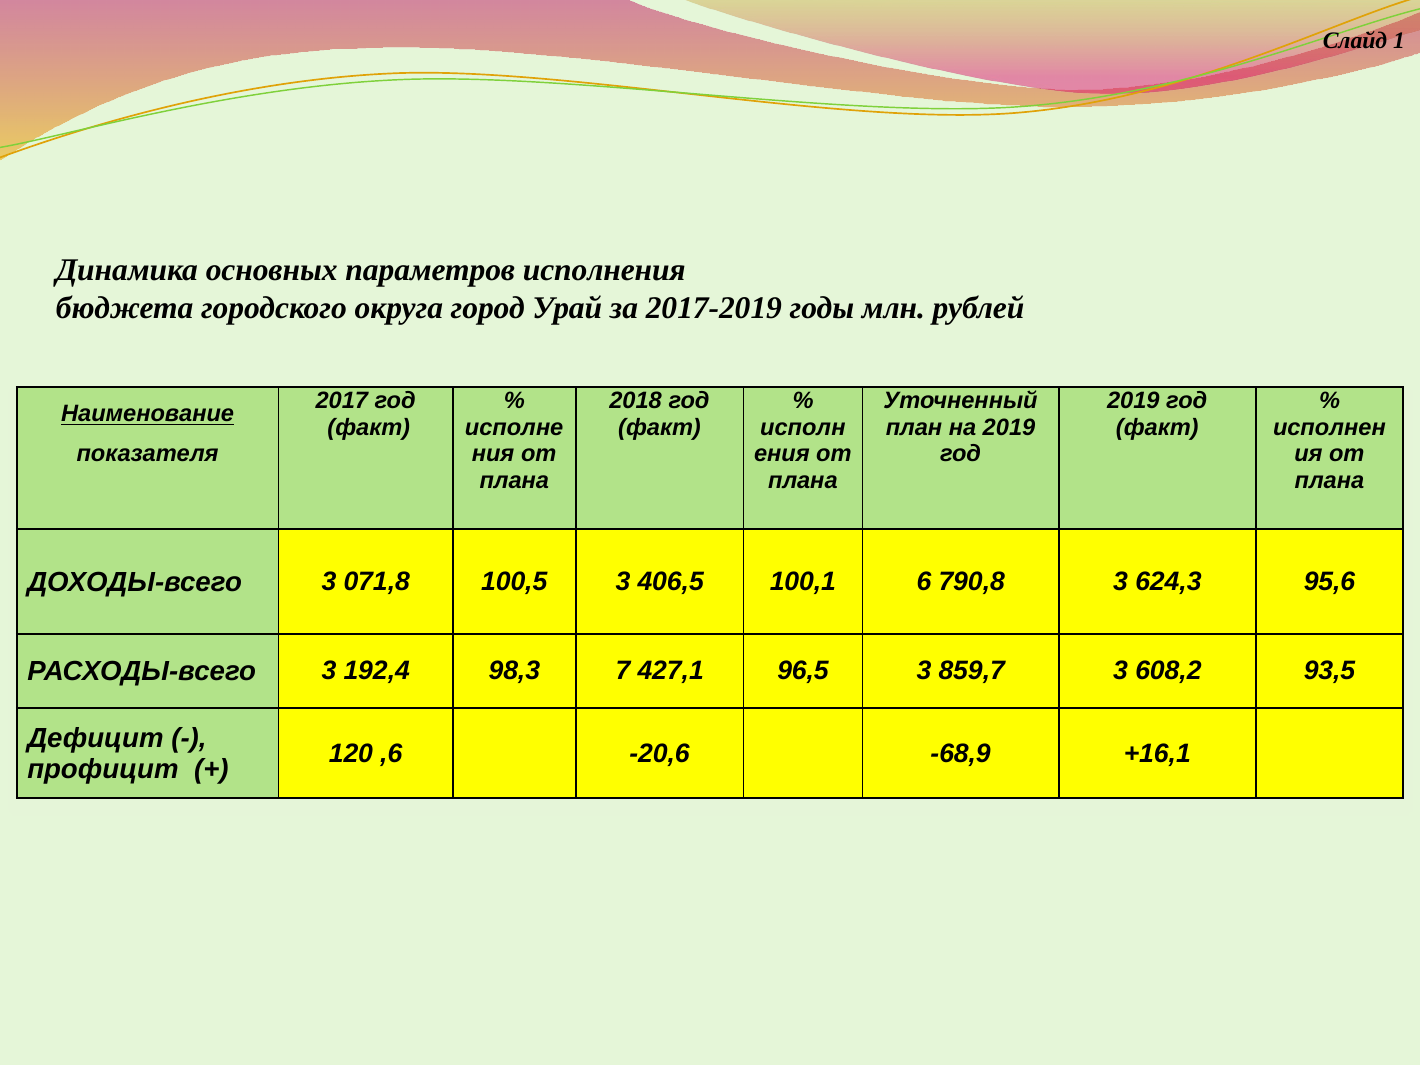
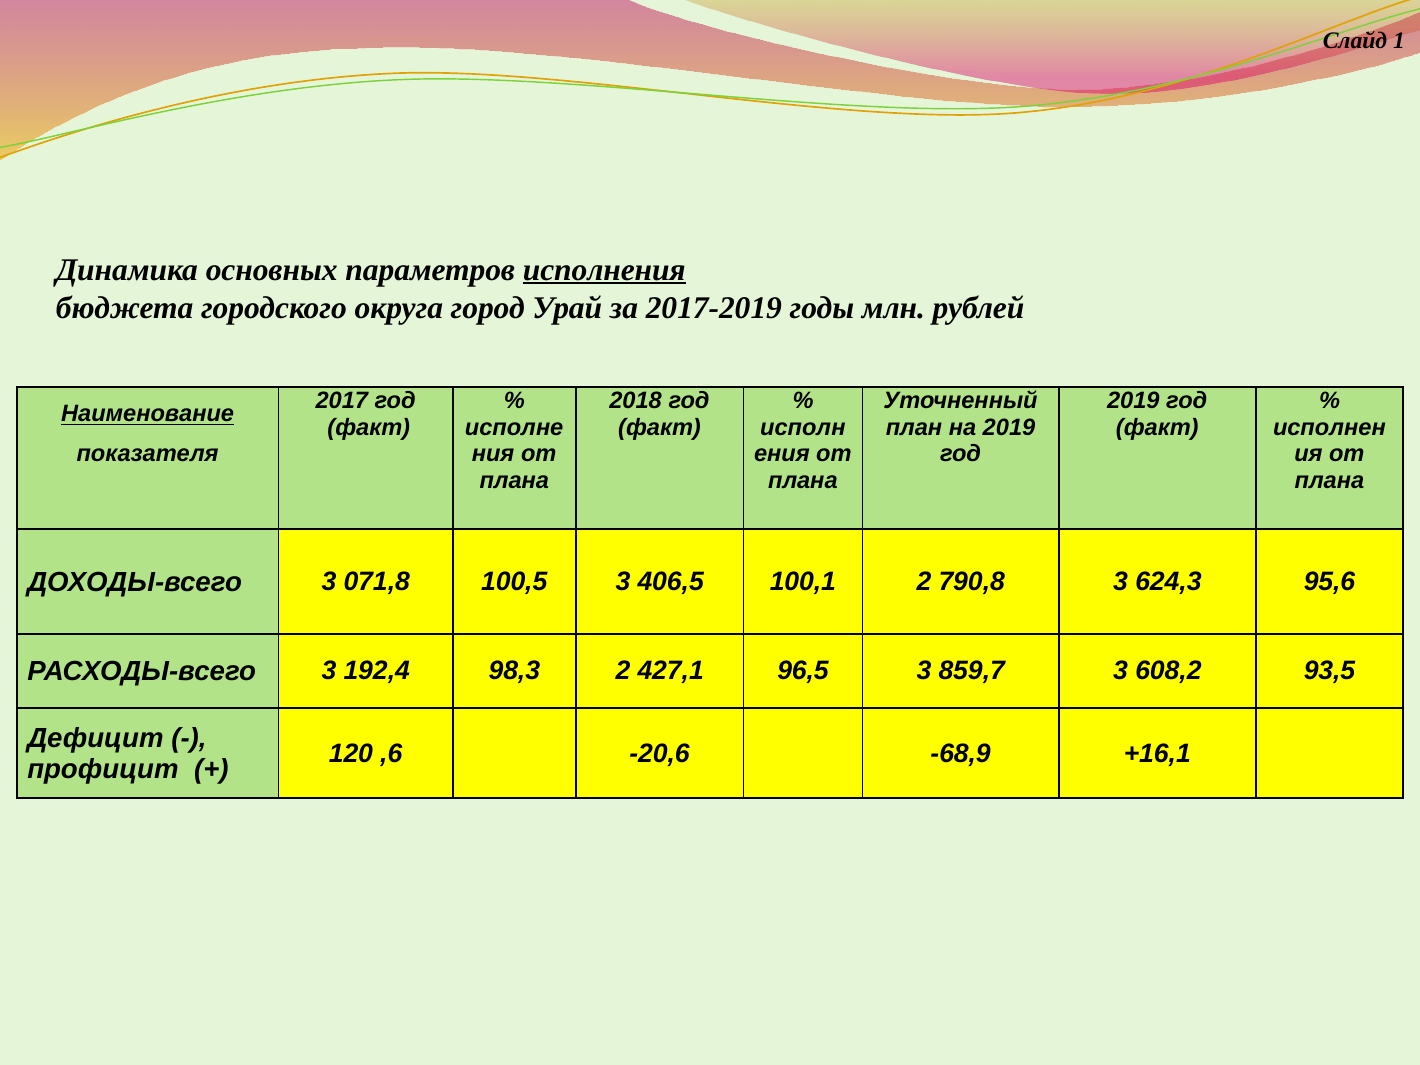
исполнения underline: none -> present
100,1 6: 6 -> 2
98,3 7: 7 -> 2
